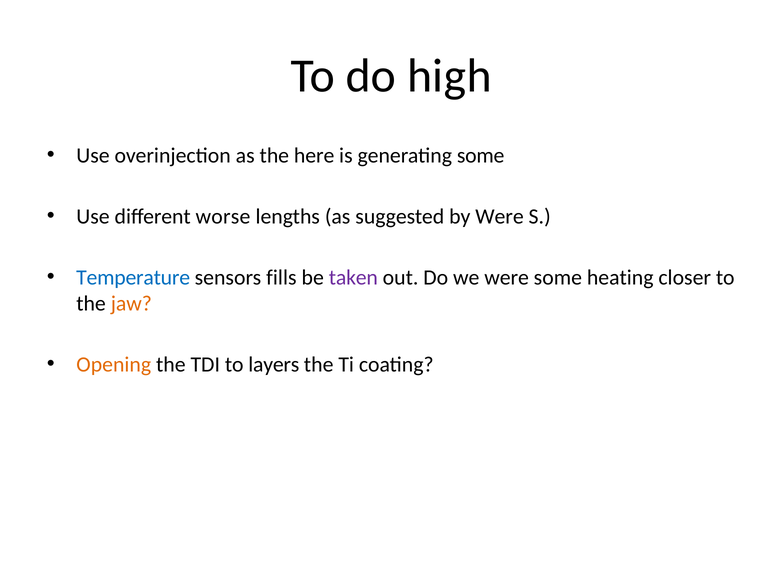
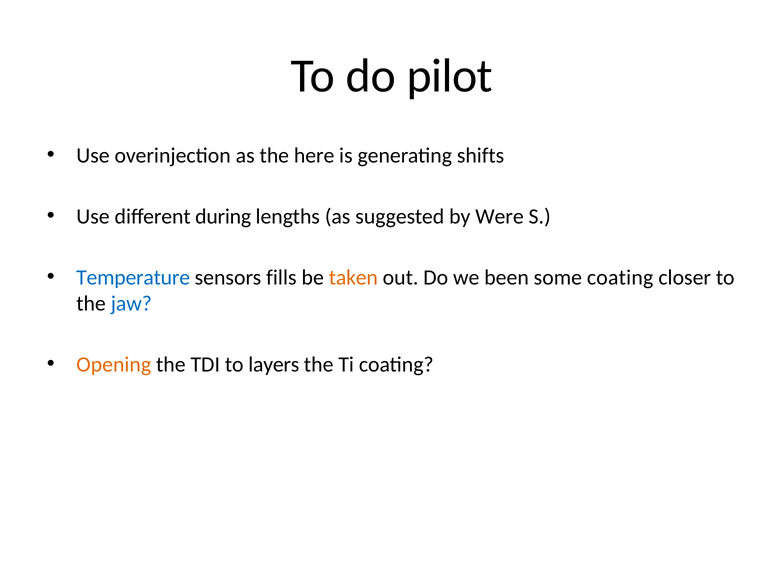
high: high -> pilot
generating some: some -> shifts
worse: worse -> during
taken colour: purple -> orange
we were: were -> been
some heating: heating -> coating
jaw colour: orange -> blue
